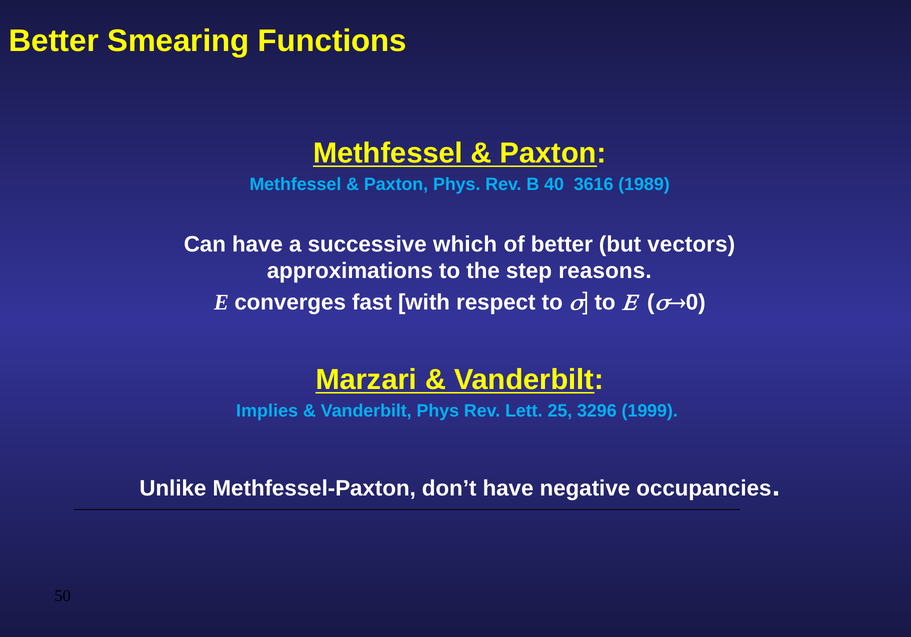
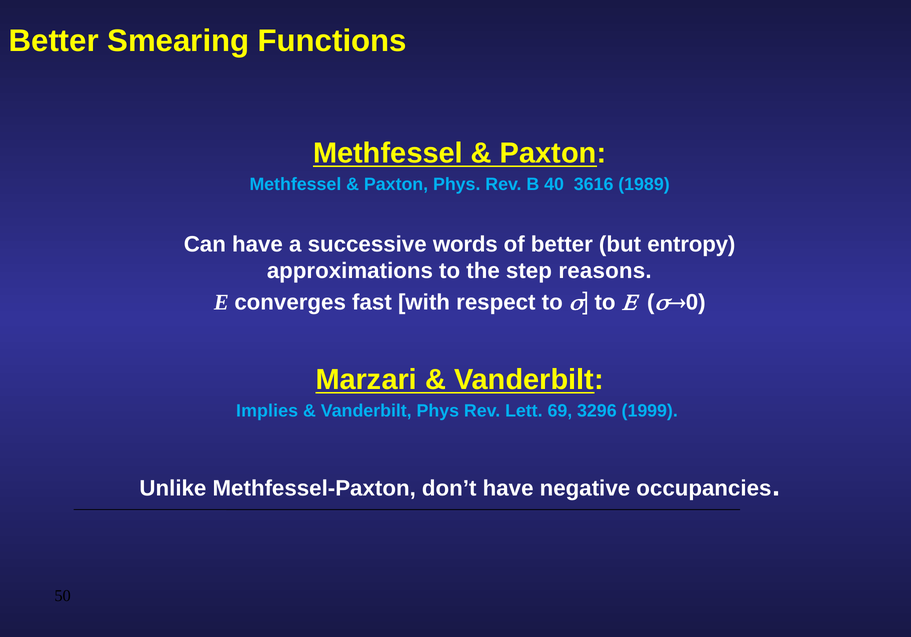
which: which -> words
vectors: vectors -> entropy
25: 25 -> 69
